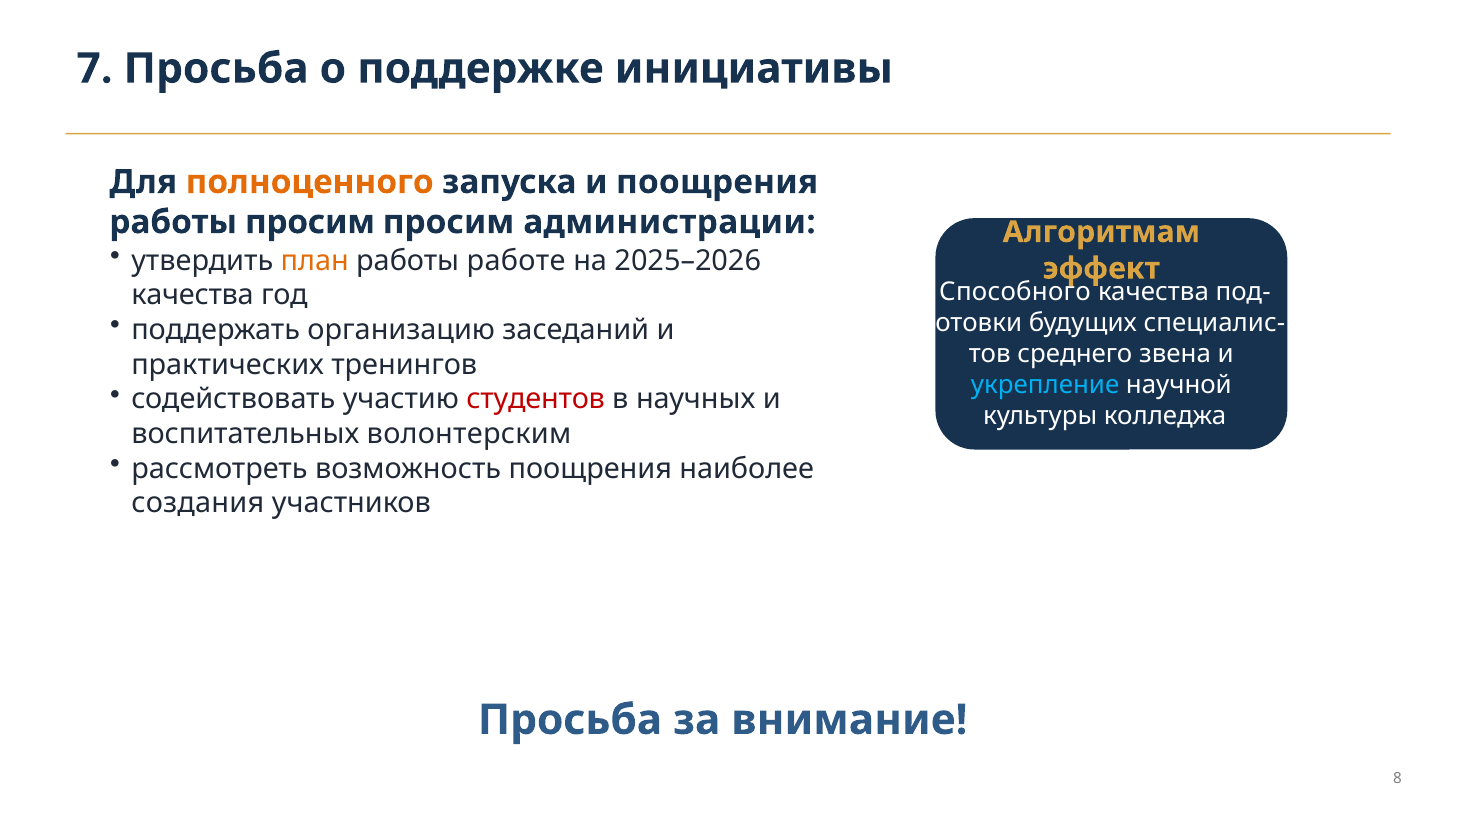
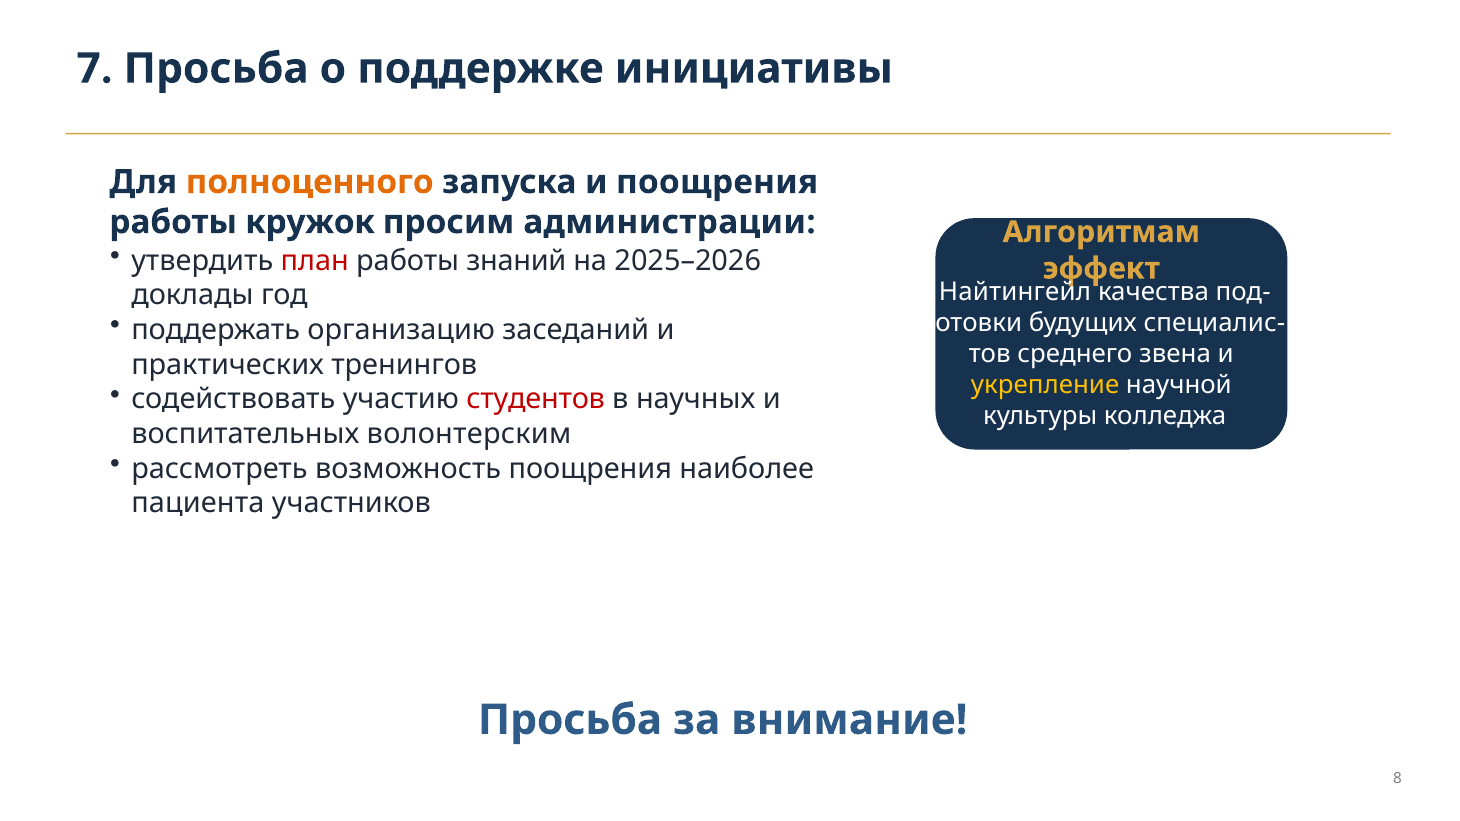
работы просим: просим -> кружок
план colour: orange -> red
работе: работе -> знаний
Способного: Способного -> Найтингейл
качества at (193, 295): качества -> доклады
укрепление colour: light blue -> yellow
создания: создания -> пациента
